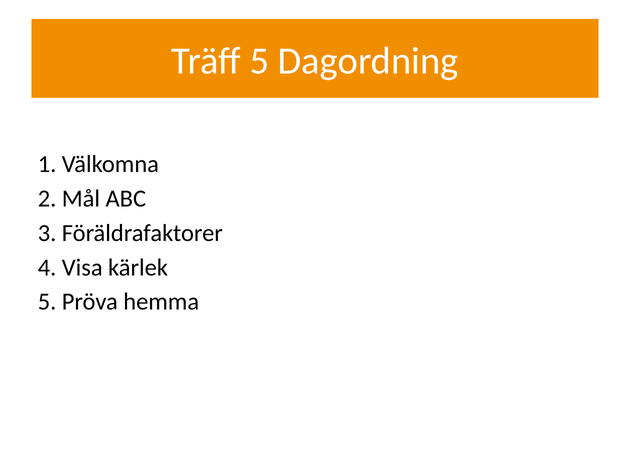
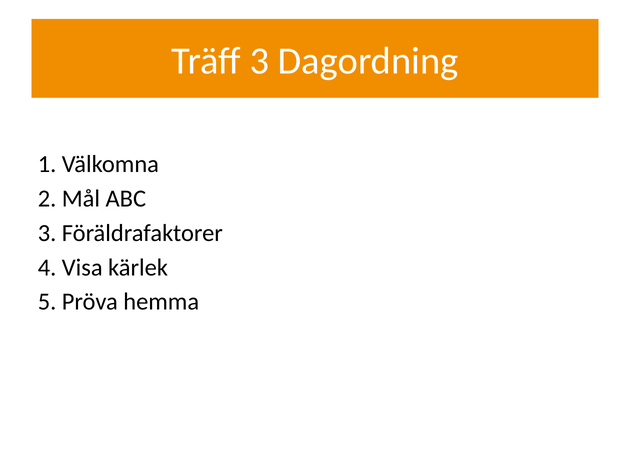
Träff 5: 5 -> 3
